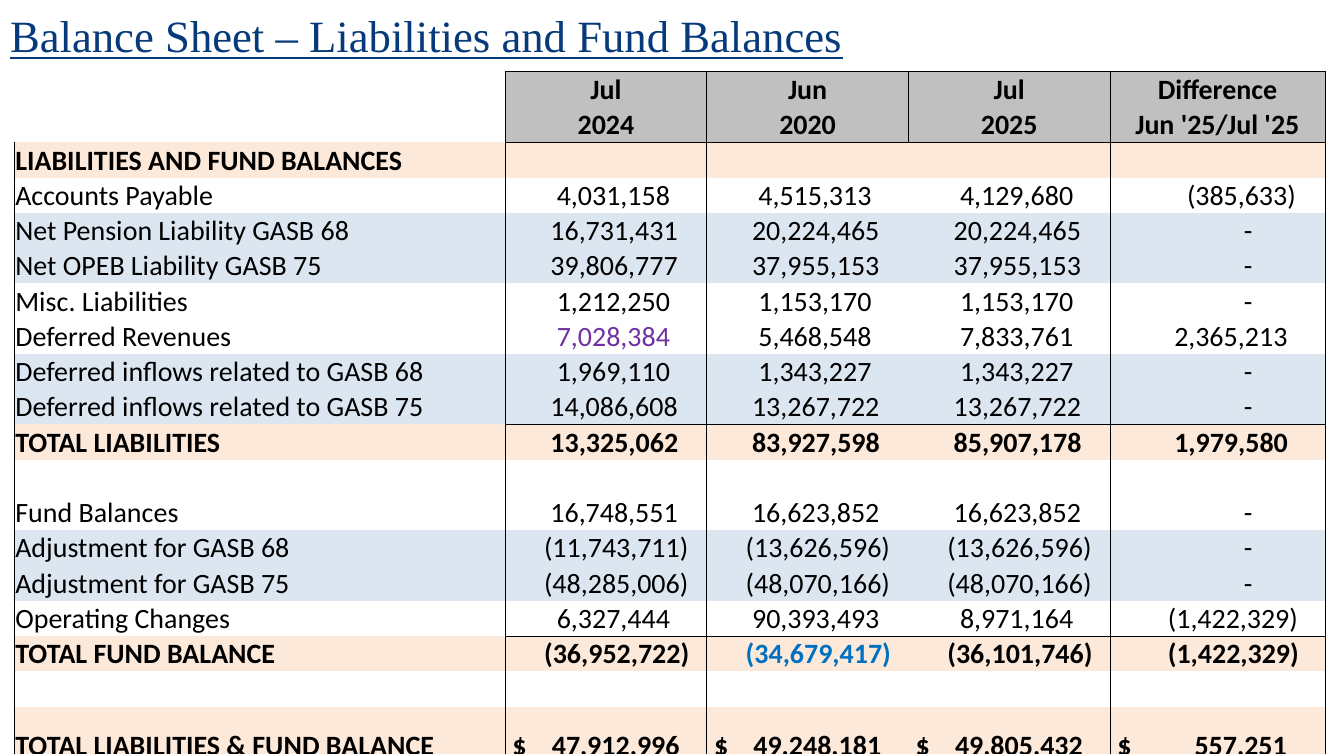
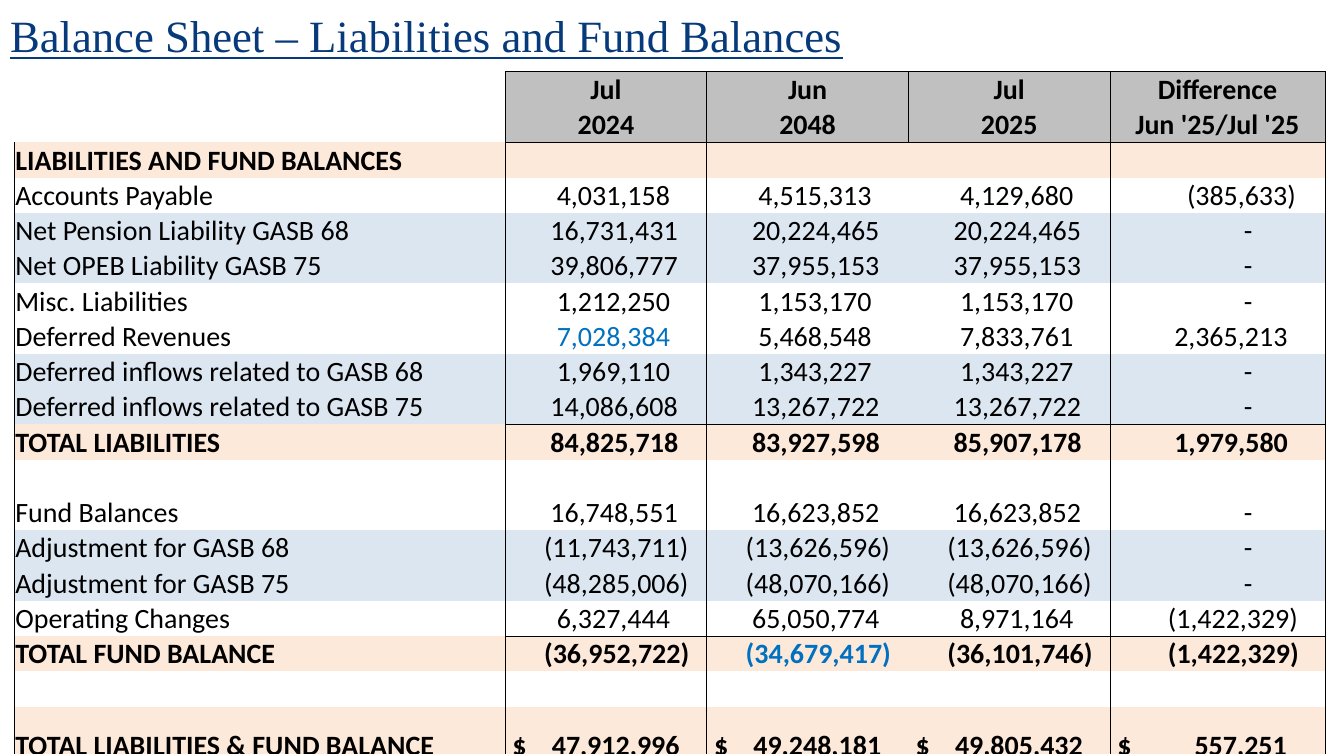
2020: 2020 -> 2048
7,028,384 colour: purple -> blue
13,325,062: 13,325,062 -> 84,825,718
90,393,493: 90,393,493 -> 65,050,774
